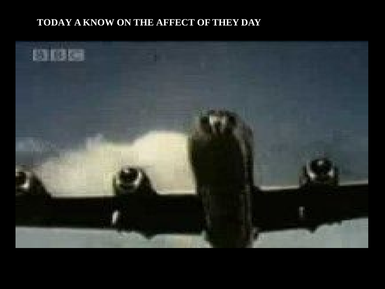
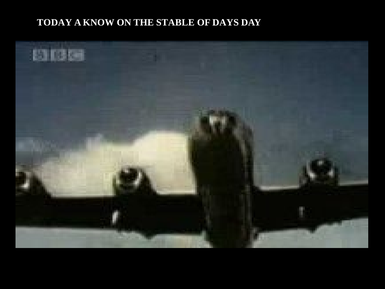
AFFECT: AFFECT -> STABLE
OF THEY: THEY -> DAYS
